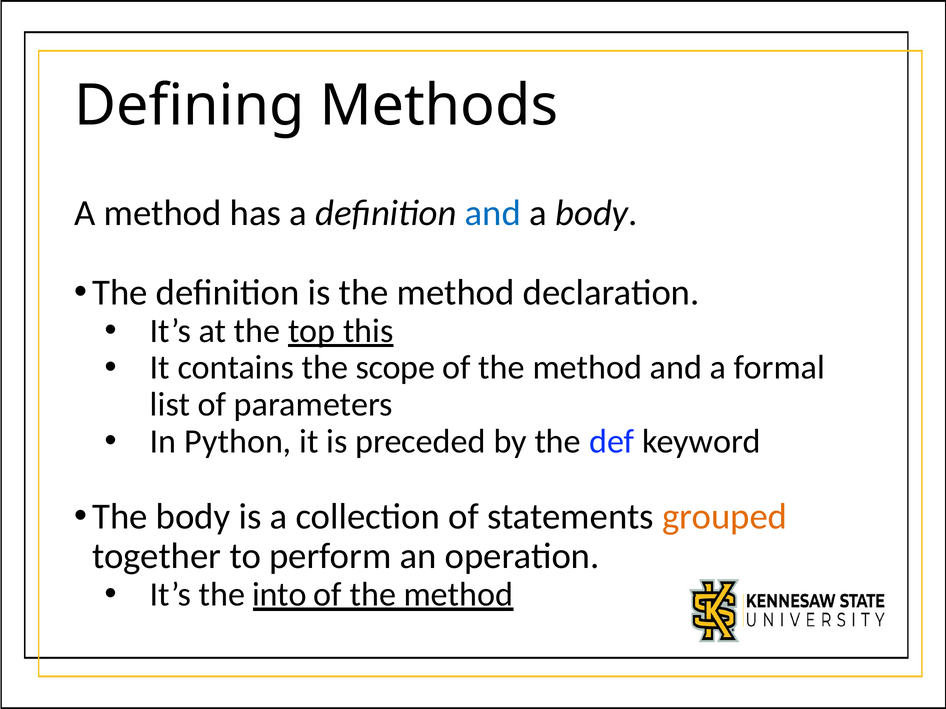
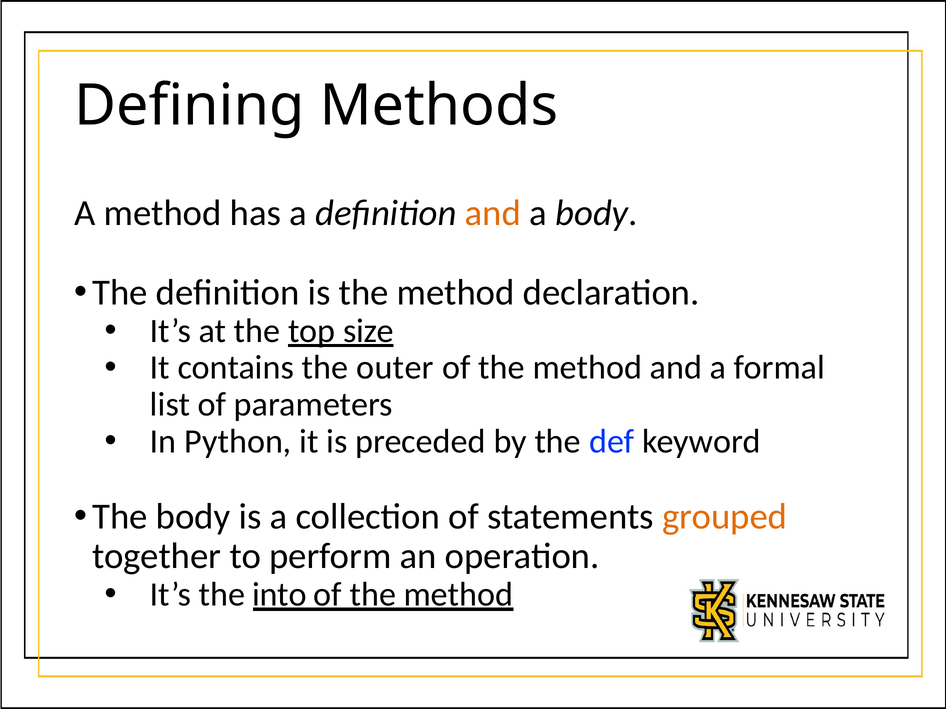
and at (493, 213) colour: blue -> orange
this: this -> size
scope: scope -> outer
